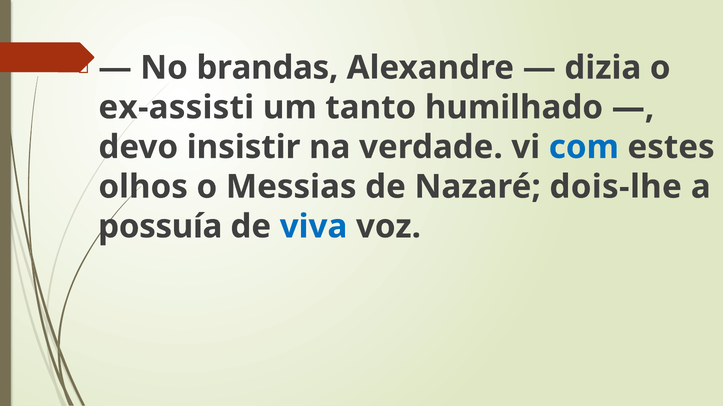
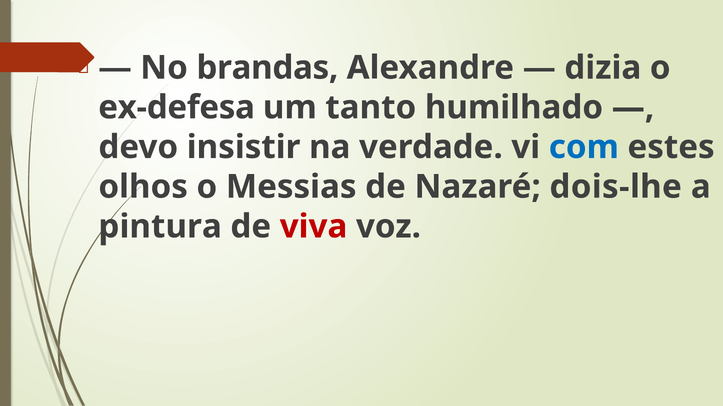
ex-assisti: ex-assisti -> ex-defesa
possuía: possuía -> pintura
viva colour: blue -> red
